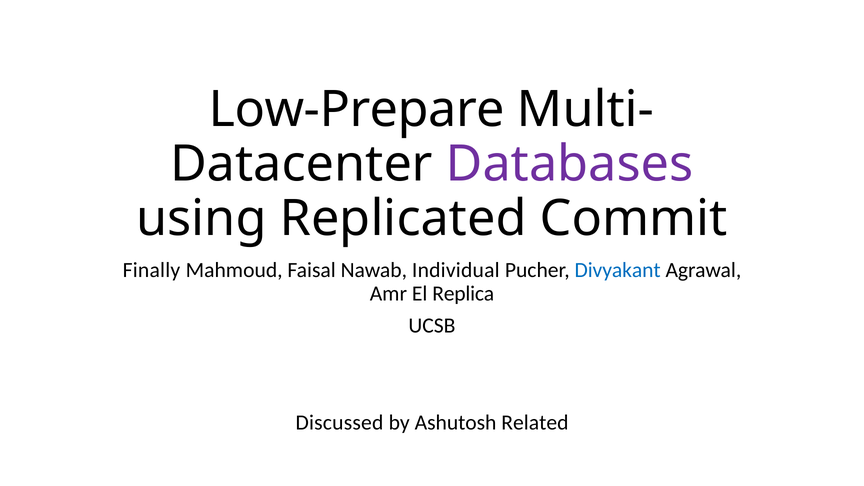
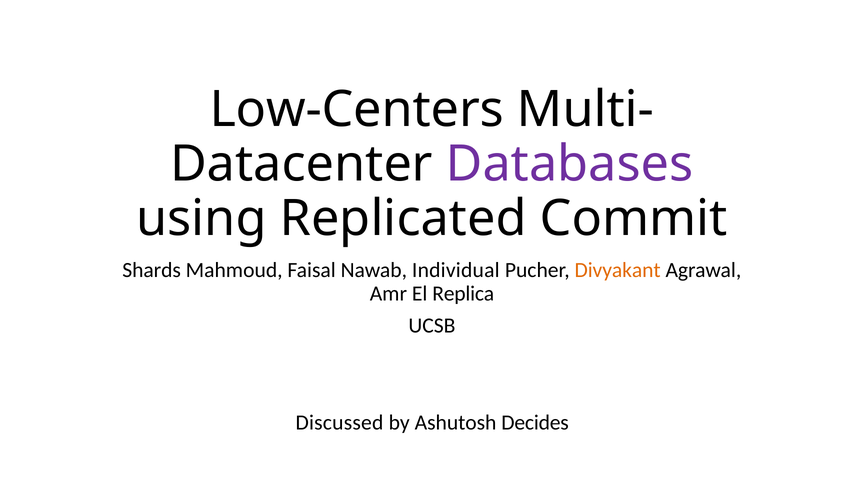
Low-Prepare: Low-Prepare -> Low-Centers
Finally: Finally -> Shards
Divyakant colour: blue -> orange
Related: Related -> Decides
